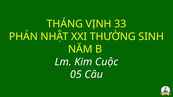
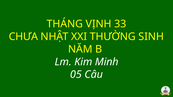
PHÁN: PHÁN -> CHƯA
Cuộc: Cuộc -> Minh
